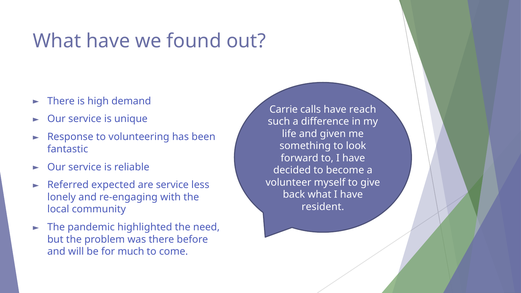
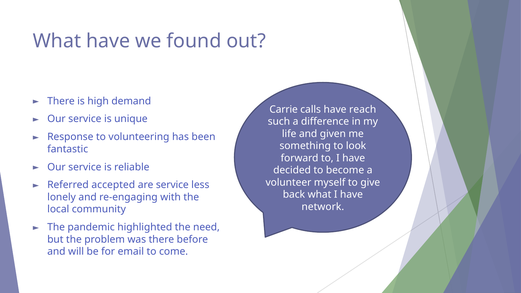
expected: expected -> accepted
resident: resident -> network
much: much -> email
